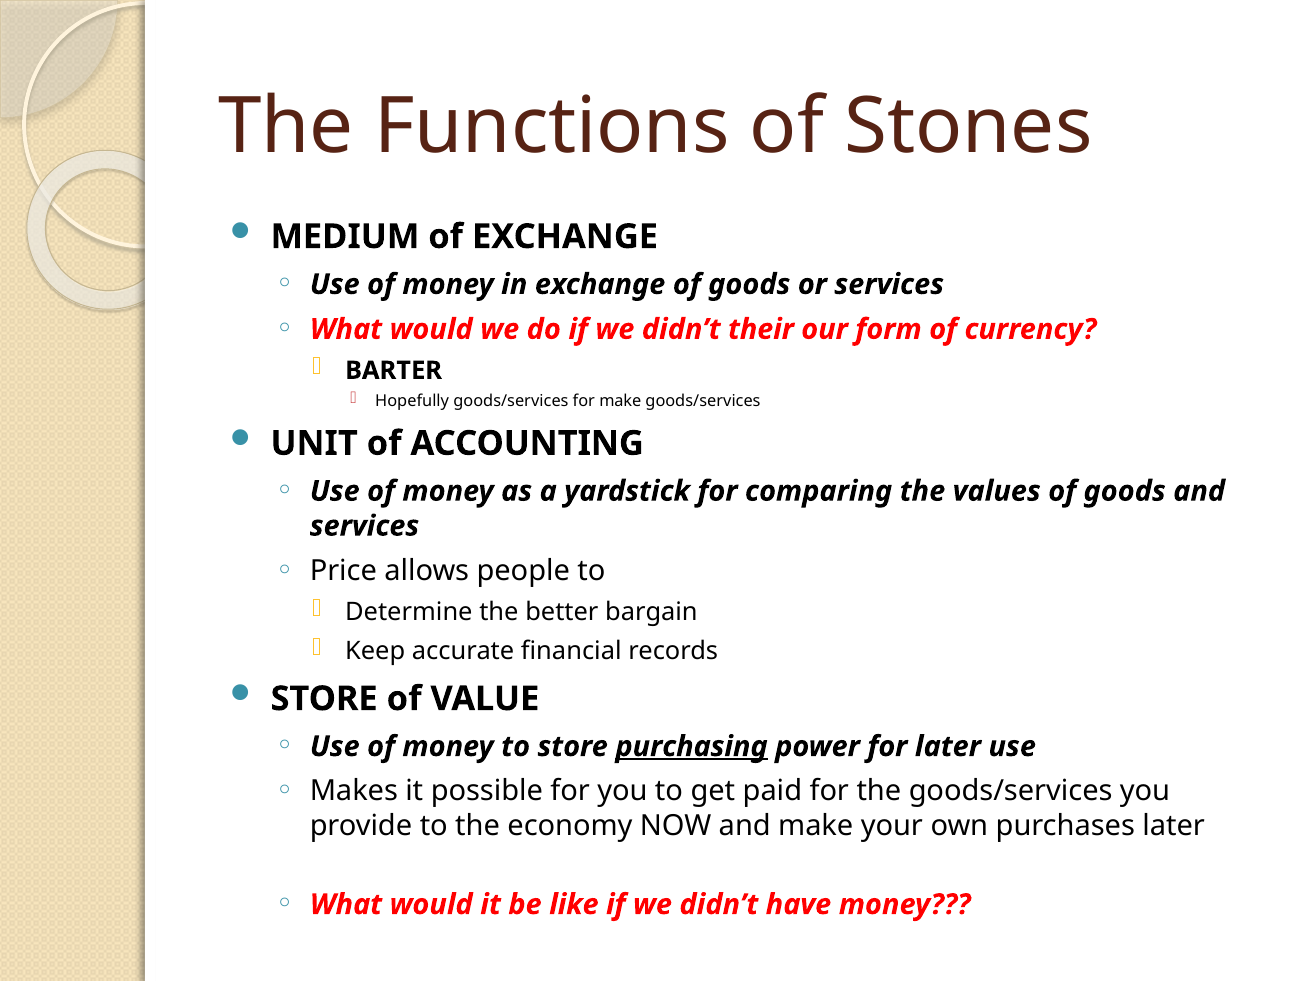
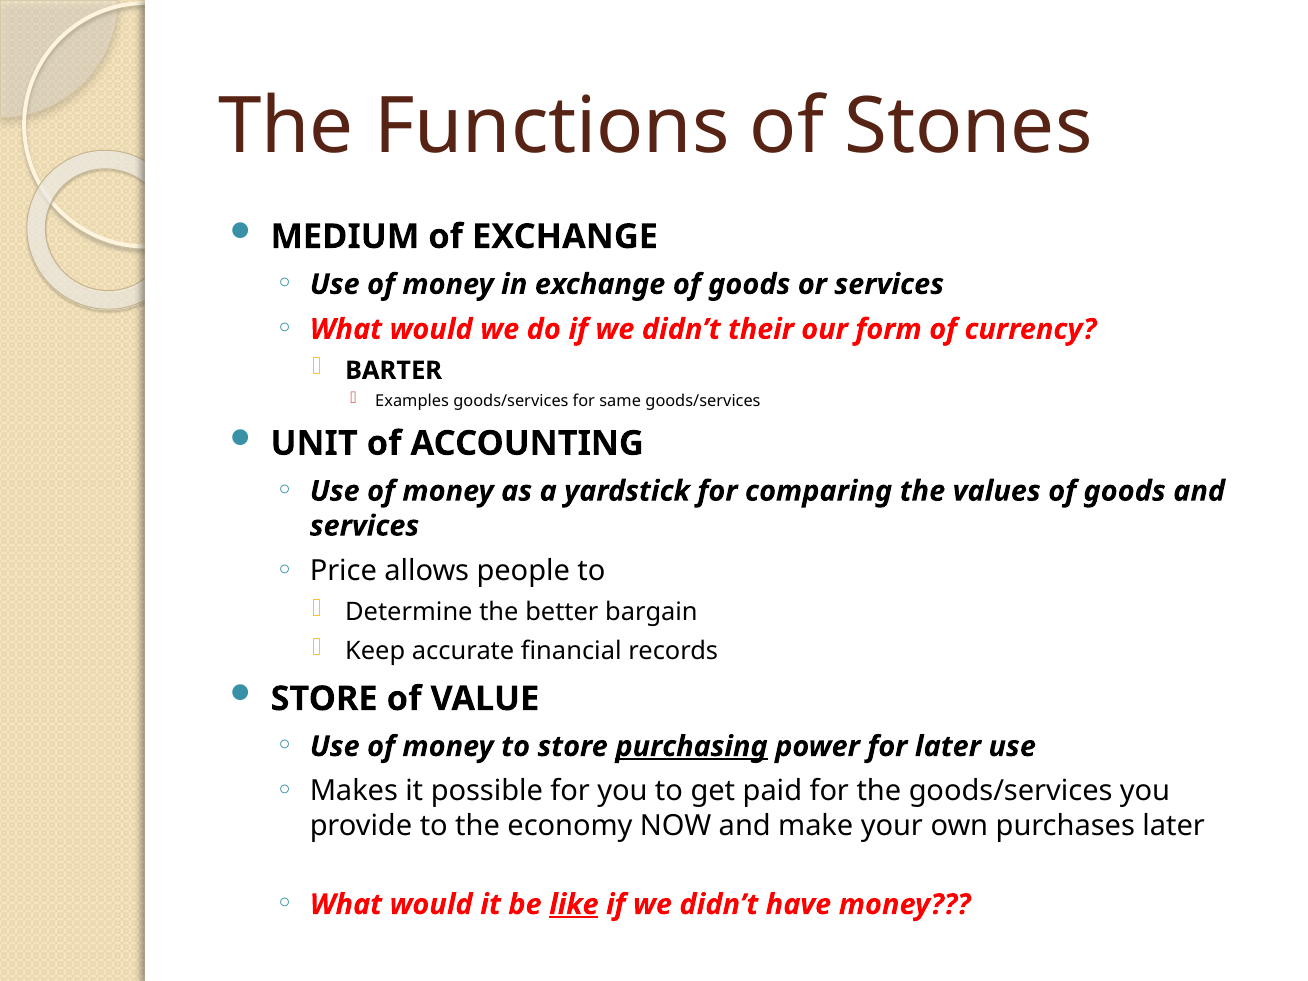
Hopefully: Hopefully -> Examples
for make: make -> same
like underline: none -> present
